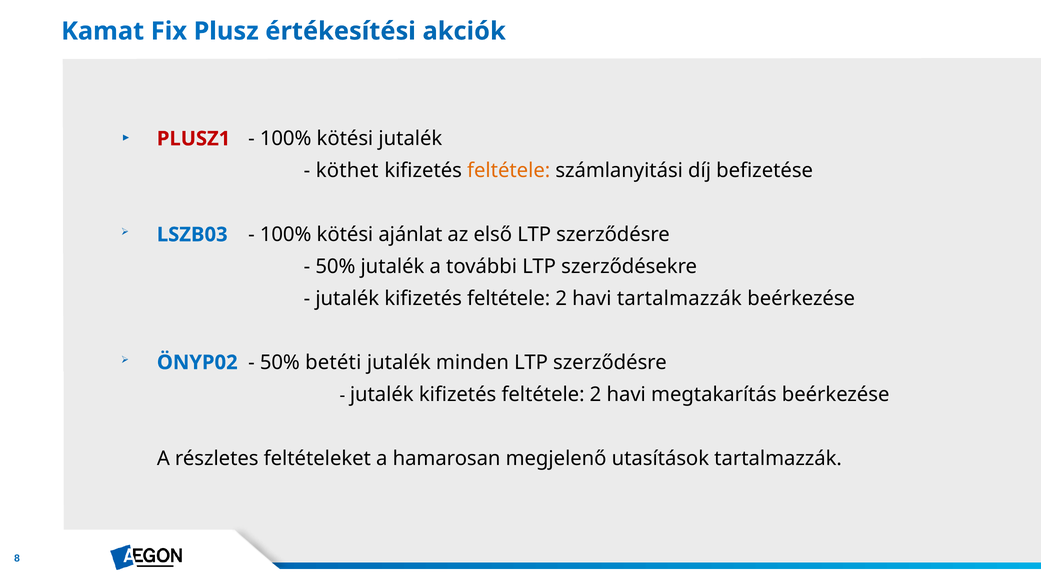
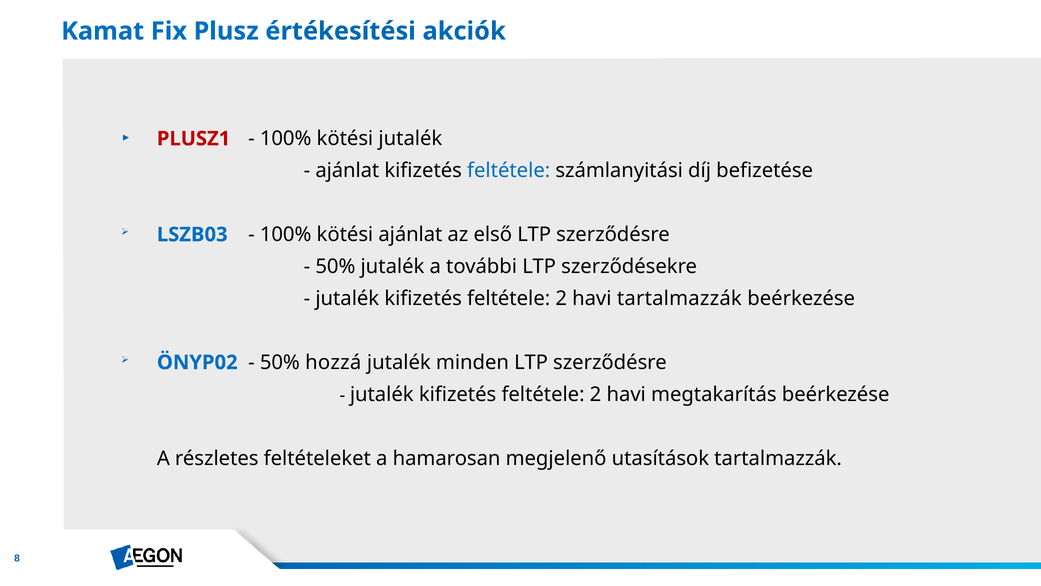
köthet at (347, 171): köthet -> ajánlat
feltétele at (509, 171) colour: orange -> blue
betéti: betéti -> hozzá
